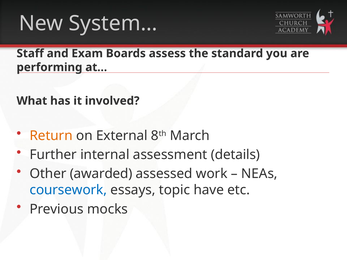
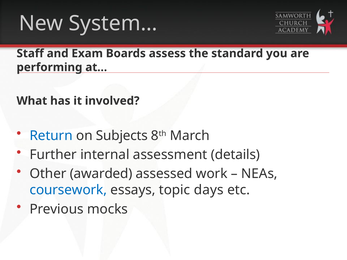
Return colour: orange -> blue
External: External -> Subjects
have: have -> days
